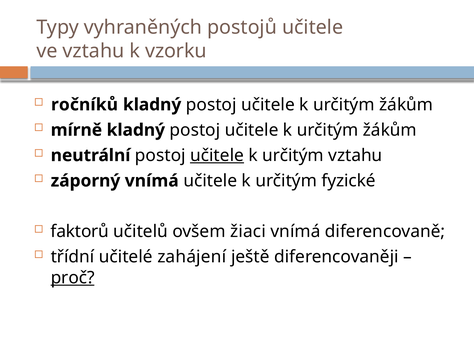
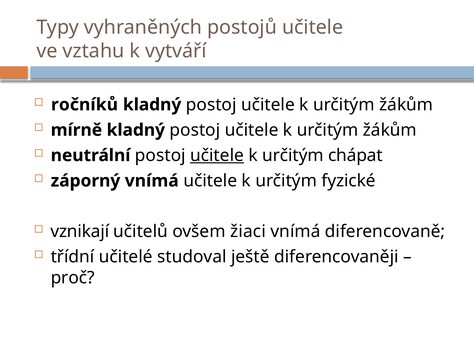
vzorku: vzorku -> vytváří
určitým vztahu: vztahu -> chápat
faktorů: faktorů -> vznikají
zahájení: zahájení -> studoval
proč underline: present -> none
